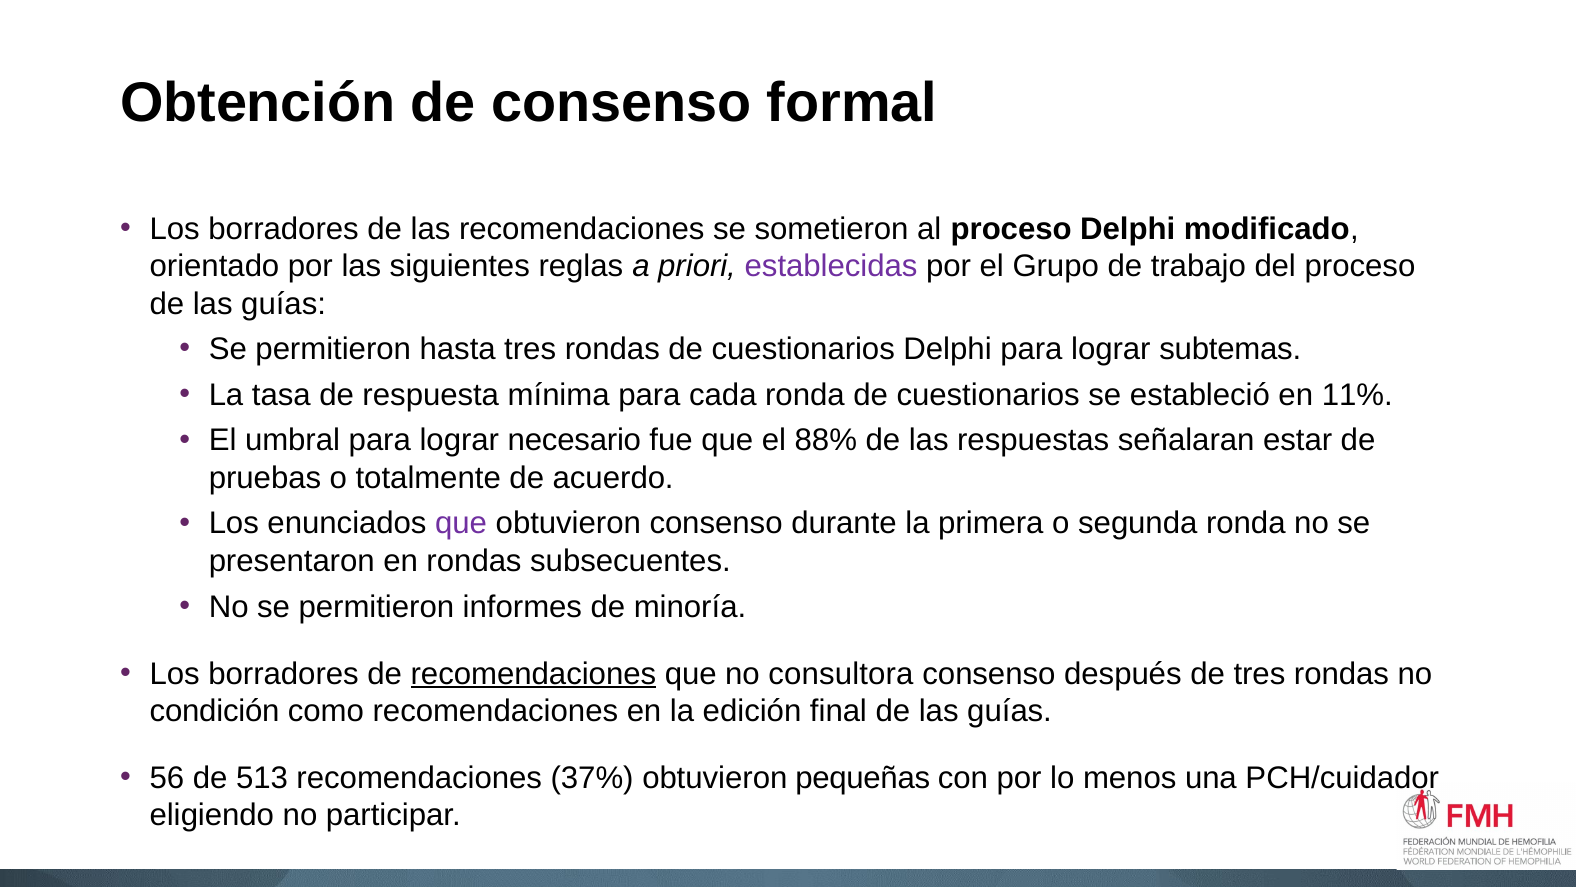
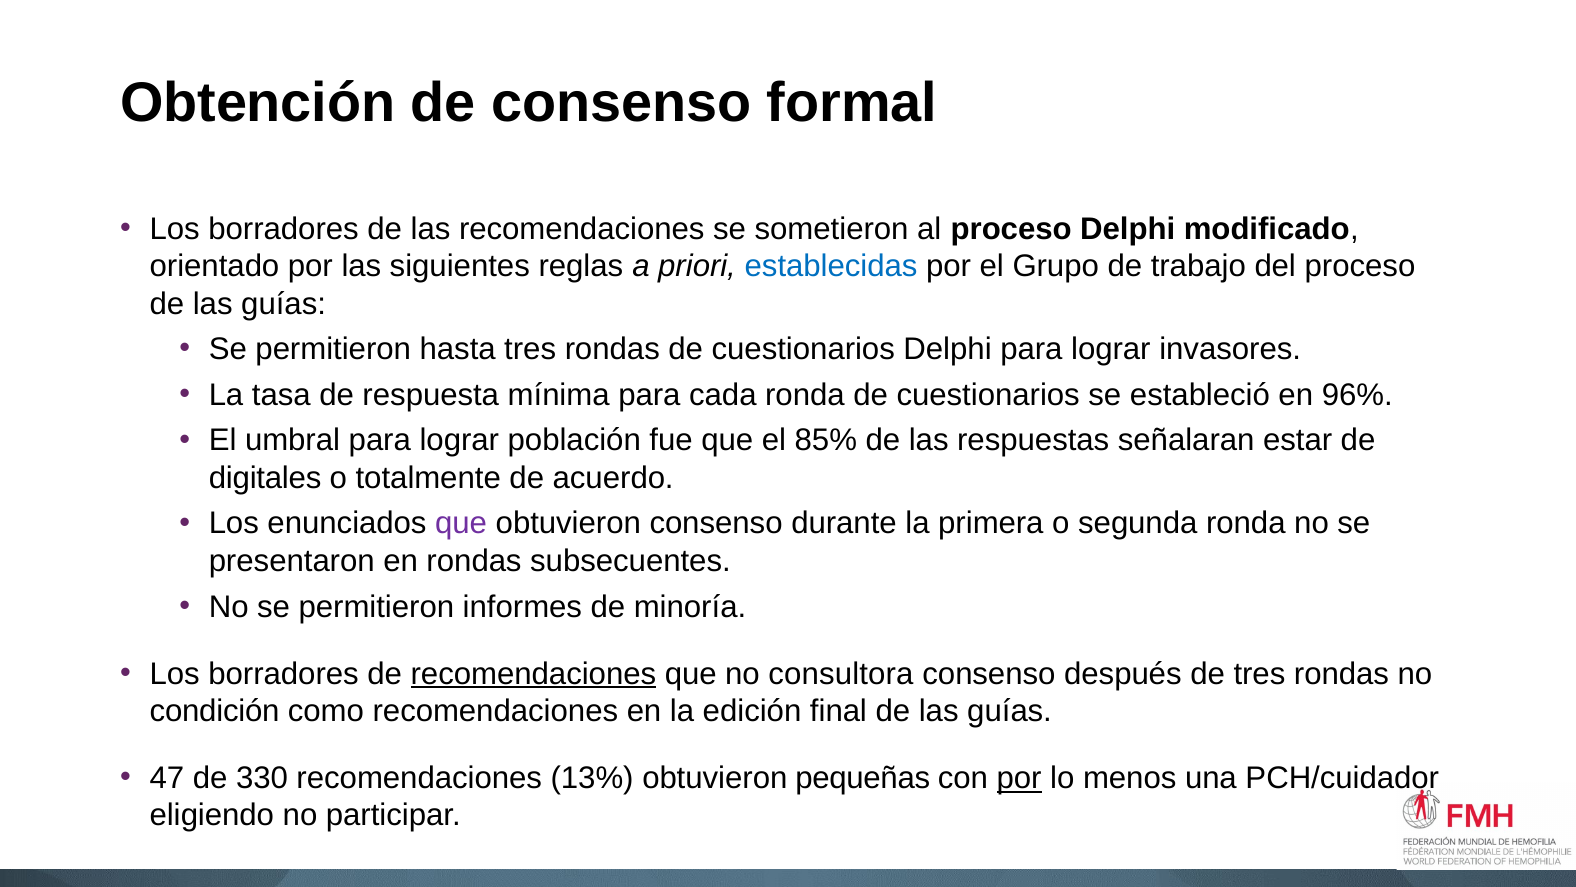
establecidas colour: purple -> blue
subtemas: subtemas -> invasores
11%: 11% -> 96%
necesario: necesario -> población
88%: 88% -> 85%
pruebas: pruebas -> digitales
56: 56 -> 47
513: 513 -> 330
37%: 37% -> 13%
por at (1019, 778) underline: none -> present
